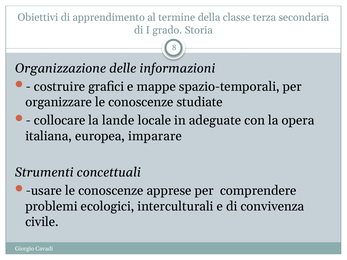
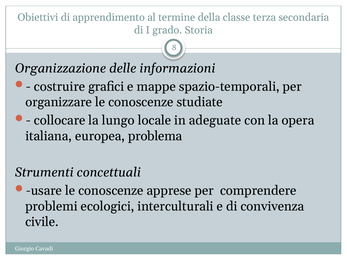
lande: lande -> lungo
imparare: imparare -> problema
